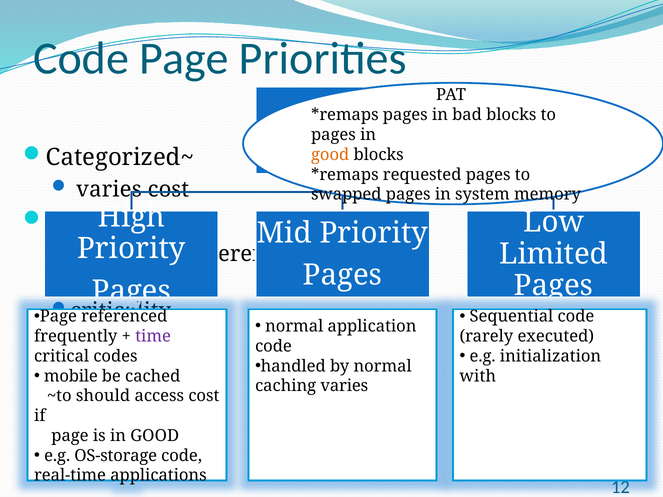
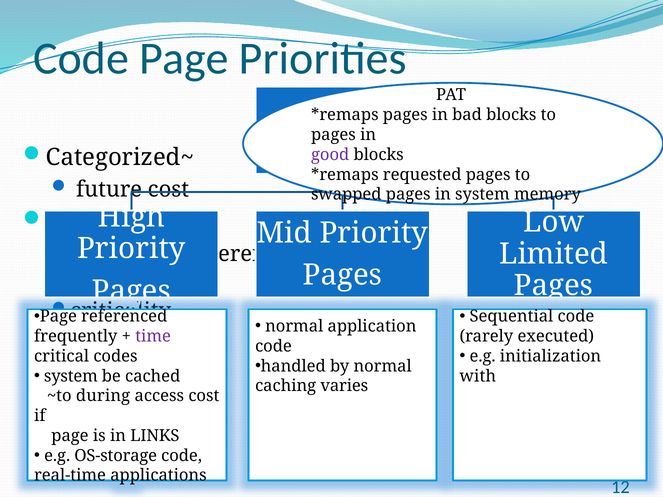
good at (330, 155) colour: orange -> purple
varies at (109, 189): varies -> future
mobile at (71, 376): mobile -> system
should: should -> during
is in GOOD: GOOD -> LINKS
